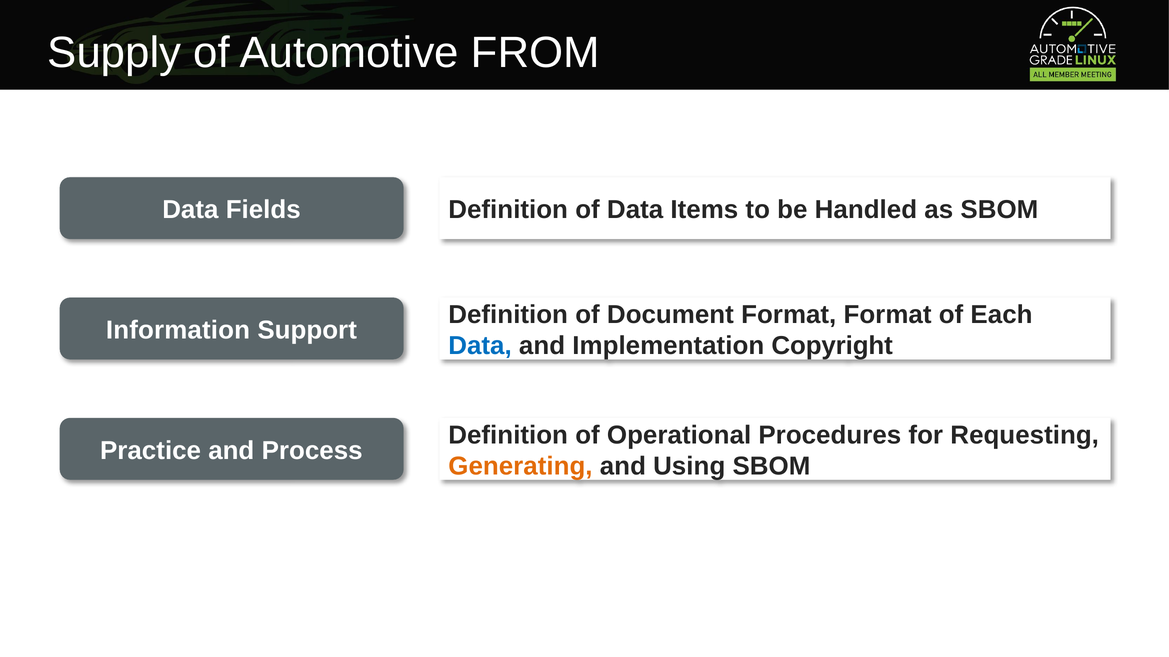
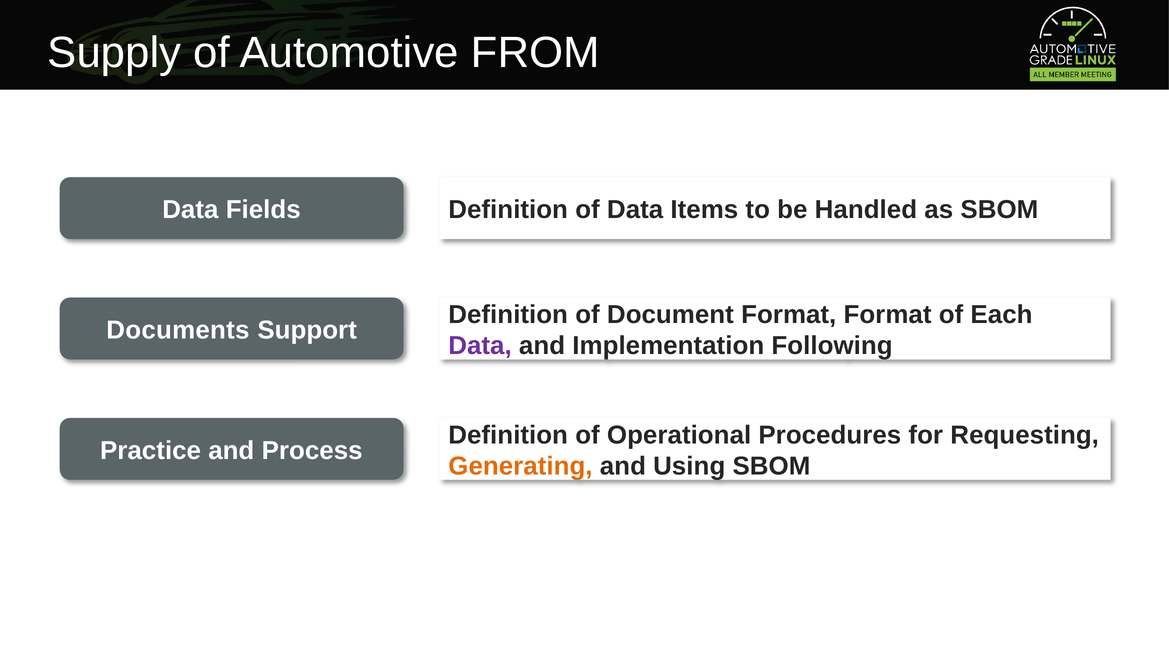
Information: Information -> Documents
Data at (480, 346) colour: blue -> purple
Copyright: Copyright -> Following
